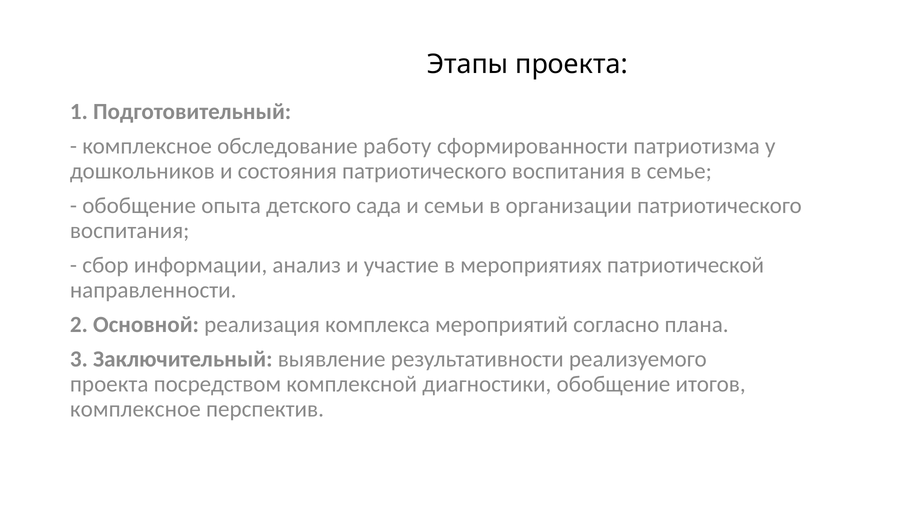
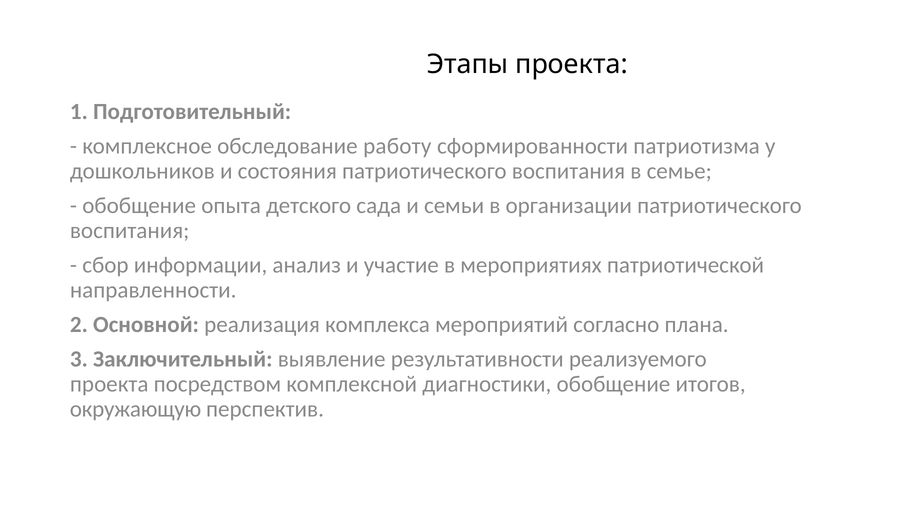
комплексное at (135, 409): комплексное -> окружающую
